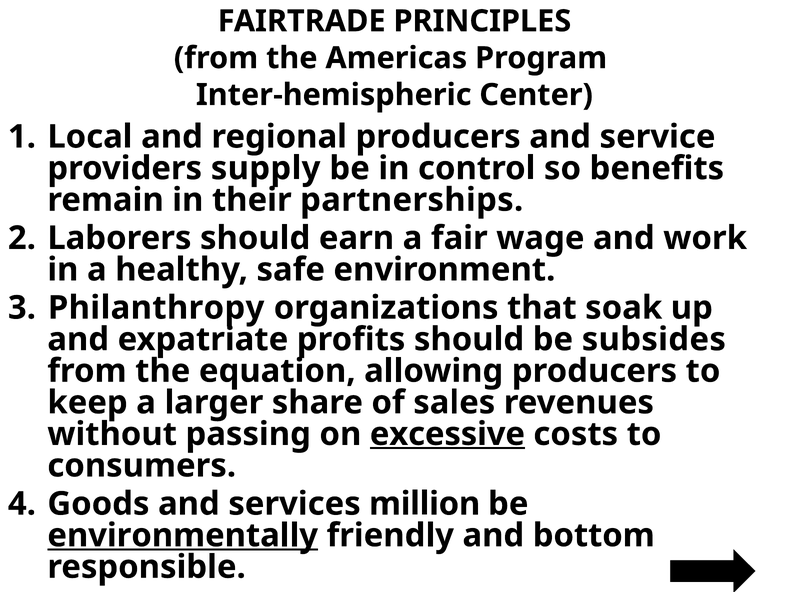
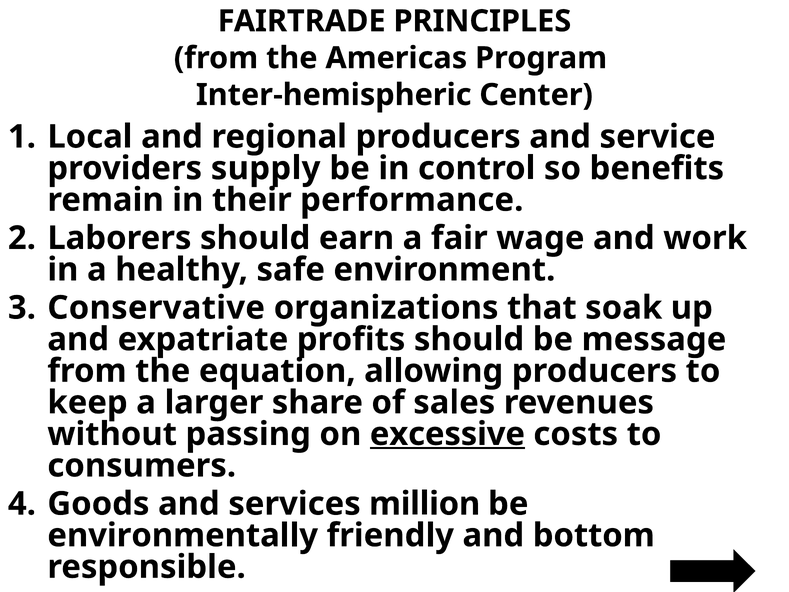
partnerships: partnerships -> performance
Philanthropy: Philanthropy -> Conservative
subsides: subsides -> message
environmentally underline: present -> none
